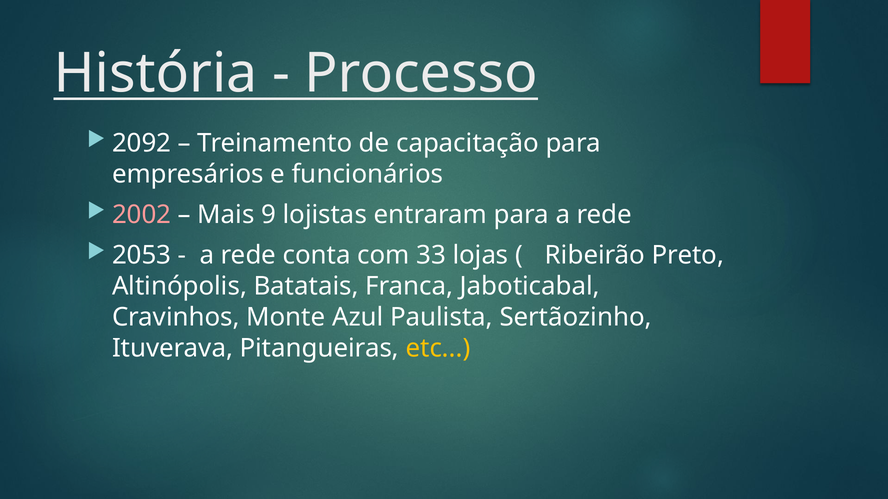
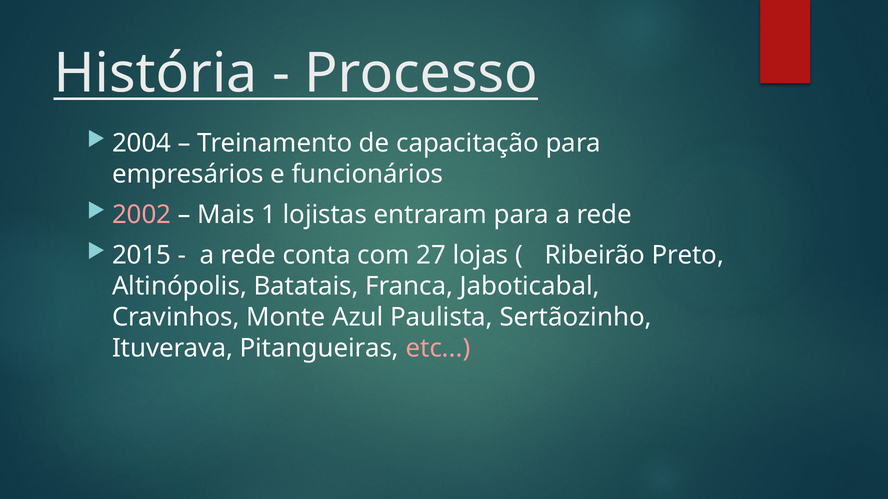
2092: 2092 -> 2004
9: 9 -> 1
2053: 2053 -> 2015
33: 33 -> 27
etc colour: yellow -> pink
